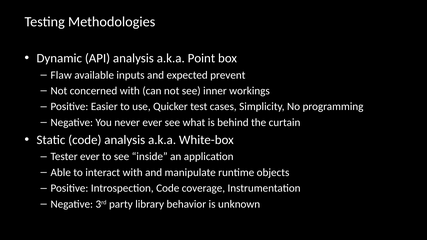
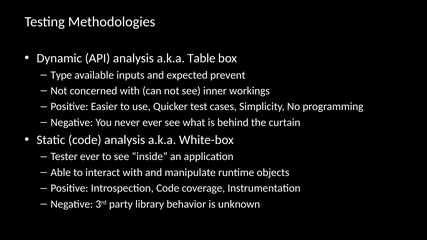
Point: Point -> Table
Flaw: Flaw -> Type
